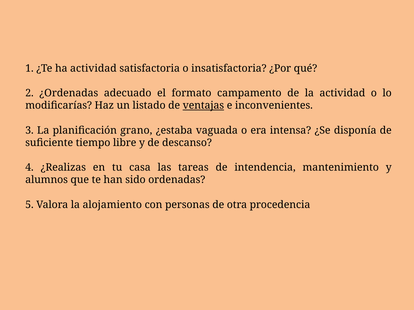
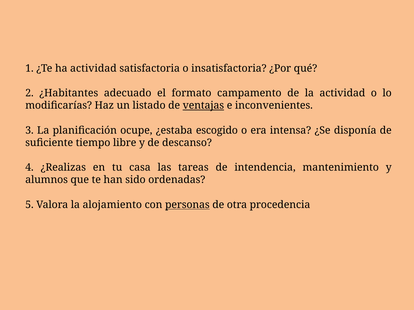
¿Ordenadas: ¿Ordenadas -> ¿Habitantes
grano: grano -> ocupe
vaguada: vaguada -> escogido
personas underline: none -> present
